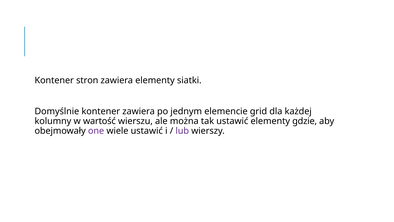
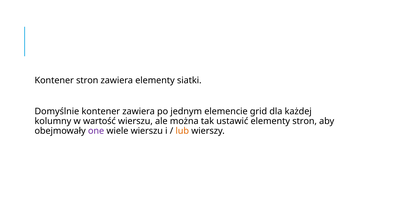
elementy gdzie: gdzie -> stron
wiele ustawić: ustawić -> wierszu
lub colour: purple -> orange
